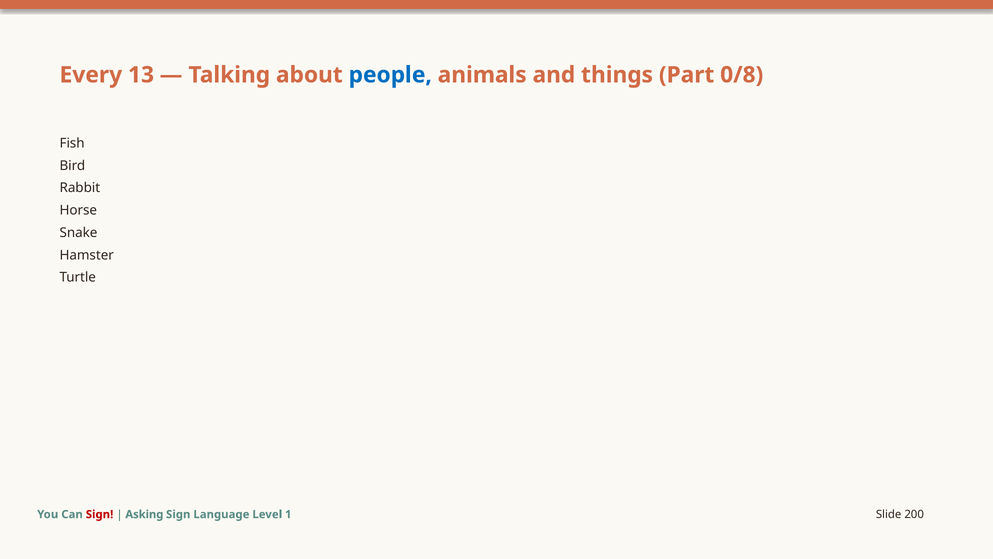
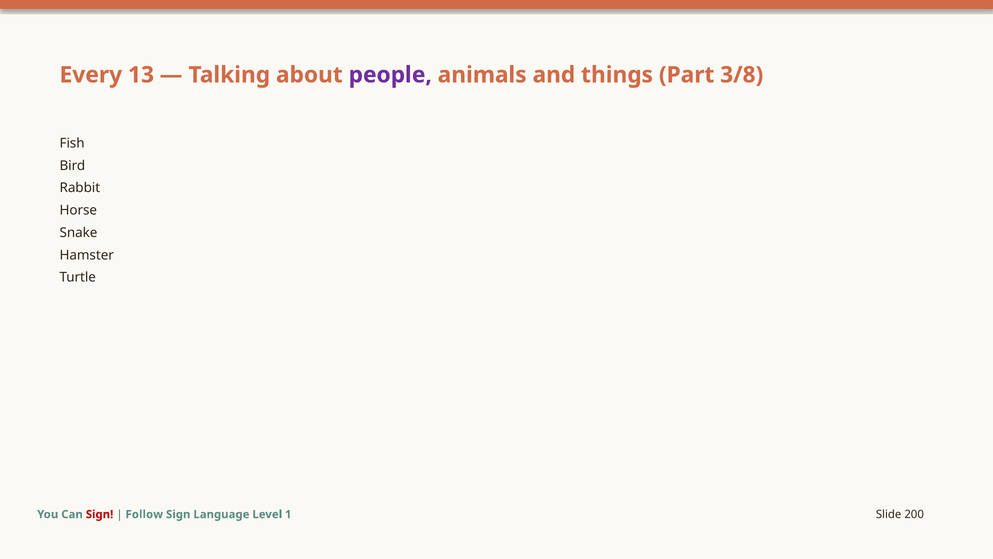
people colour: blue -> purple
0/8: 0/8 -> 3/8
Asking: Asking -> Follow
